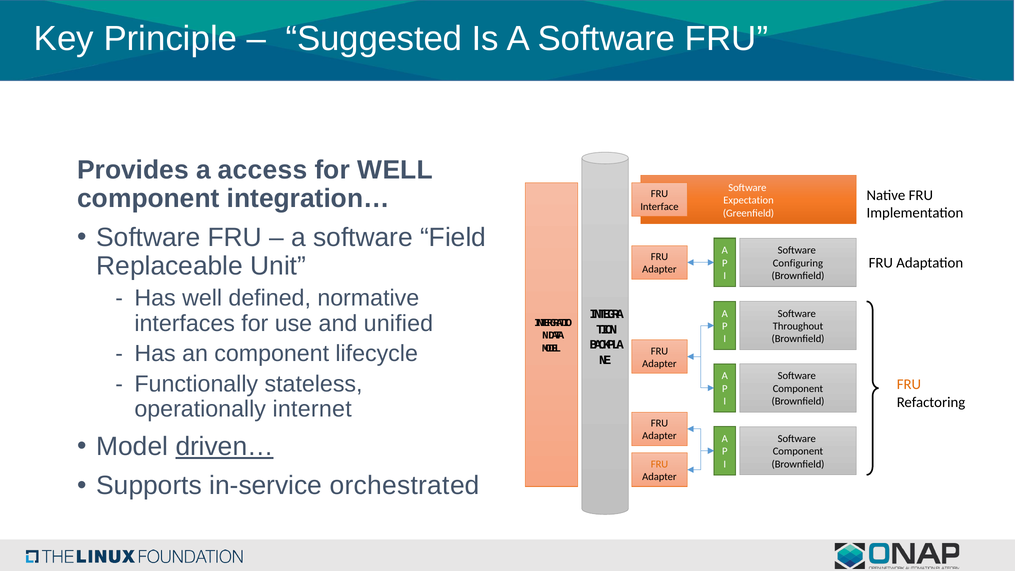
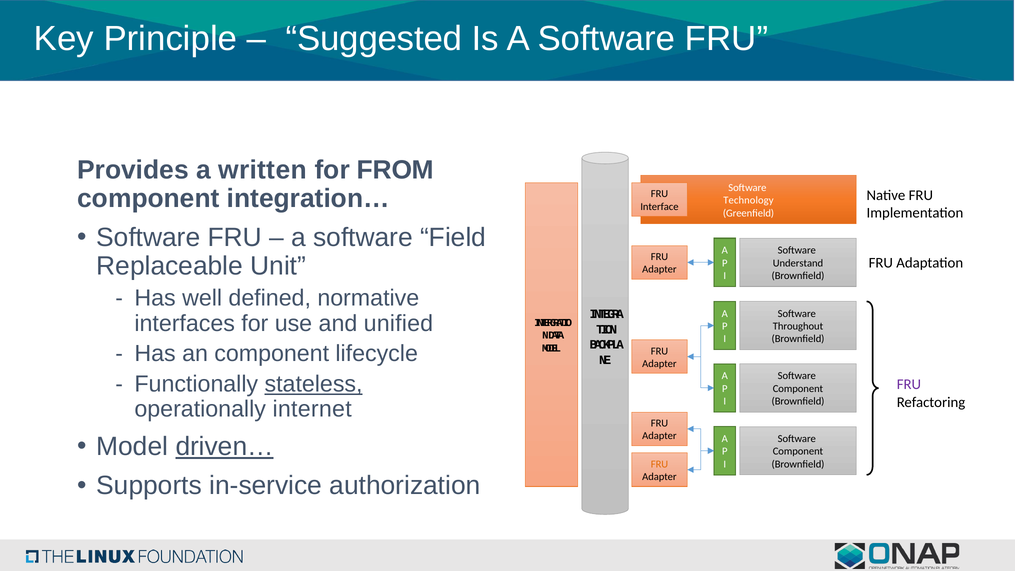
access: access -> written
for WELL: WELL -> FROM
Expectation: Expectation -> Technology
Configuring: Configuring -> Understand
stateless underline: none -> present
FRU at (909, 384) colour: orange -> purple
orchestrated: orchestrated -> authorization
